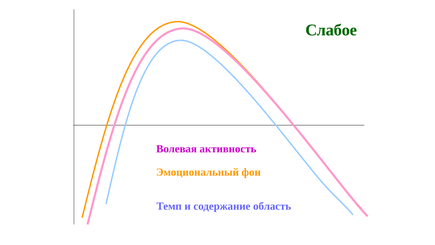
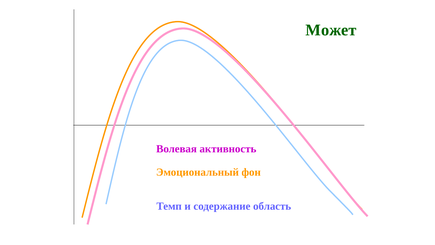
Слабое: Слабое -> Может
